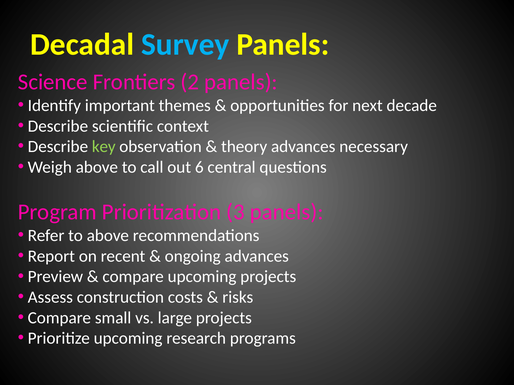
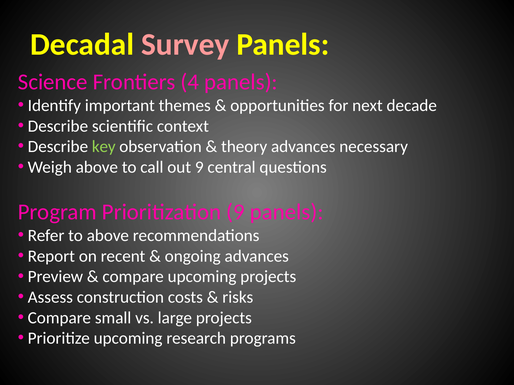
Survey colour: light blue -> pink
2: 2 -> 4
out 6: 6 -> 9
Prioritization 3: 3 -> 9
